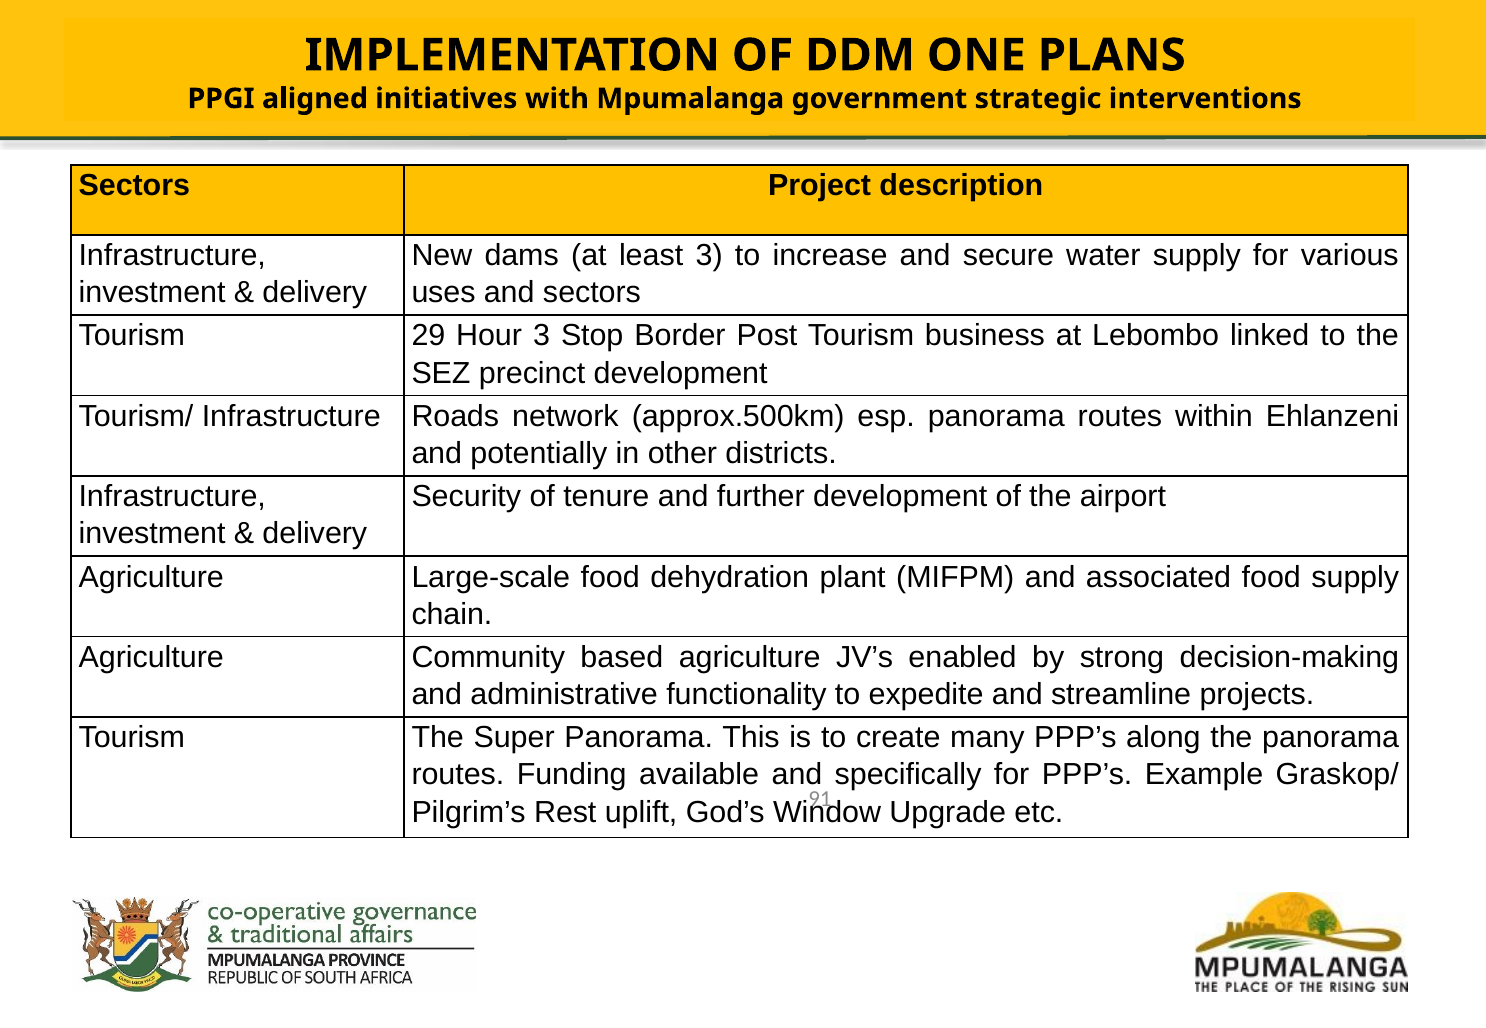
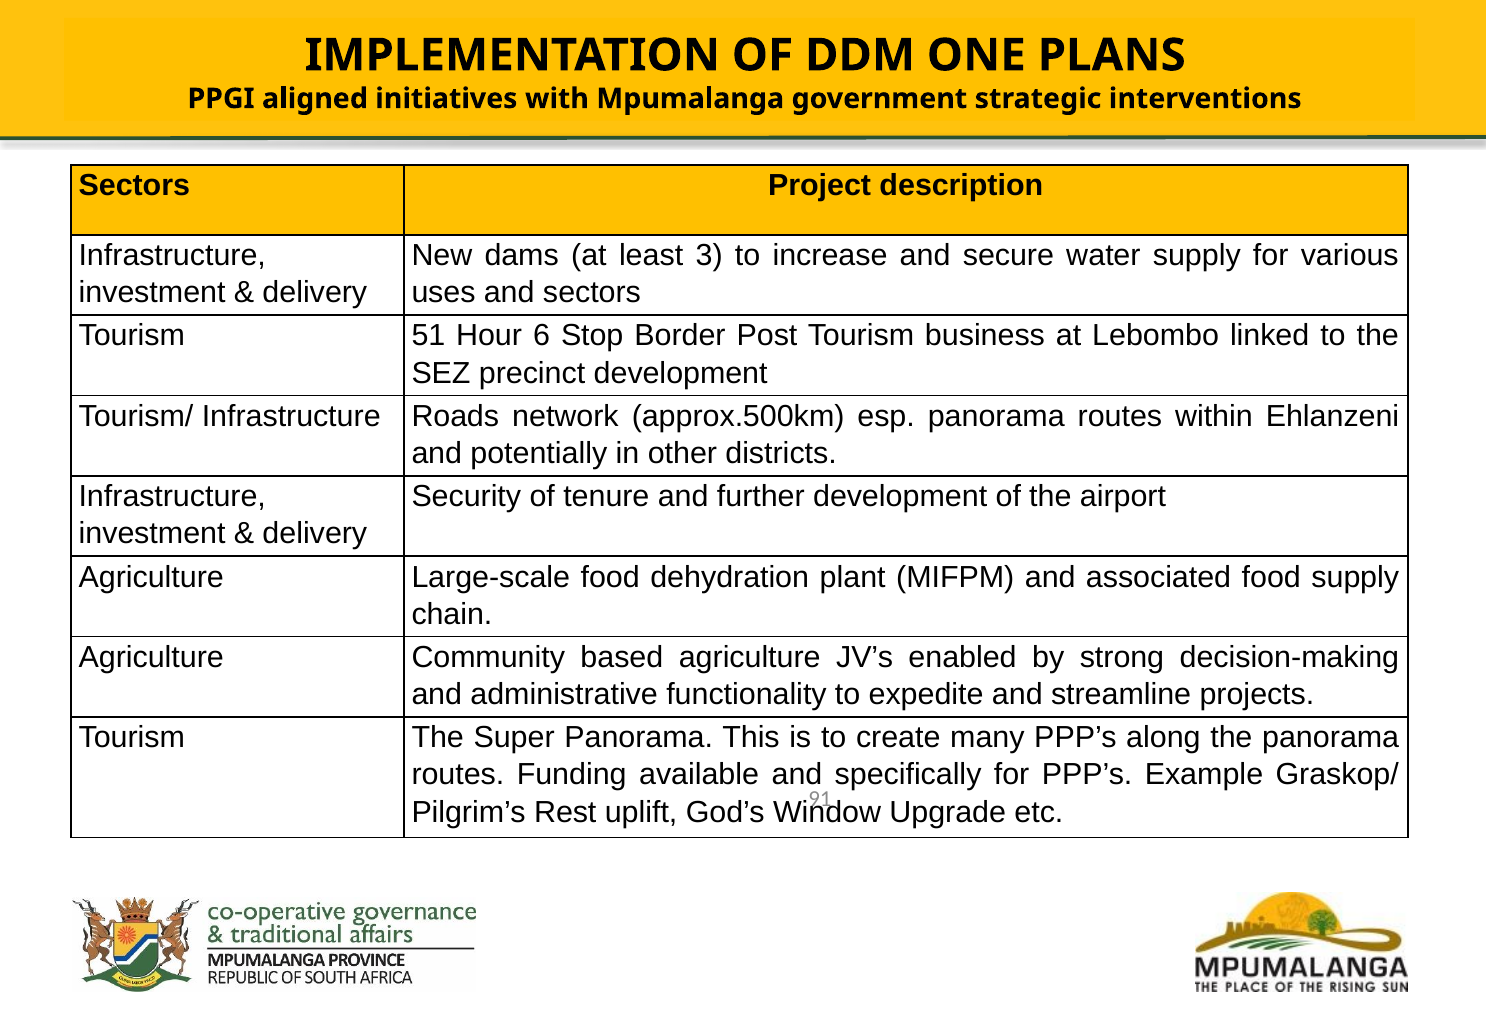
29: 29 -> 51
Hour 3: 3 -> 6
